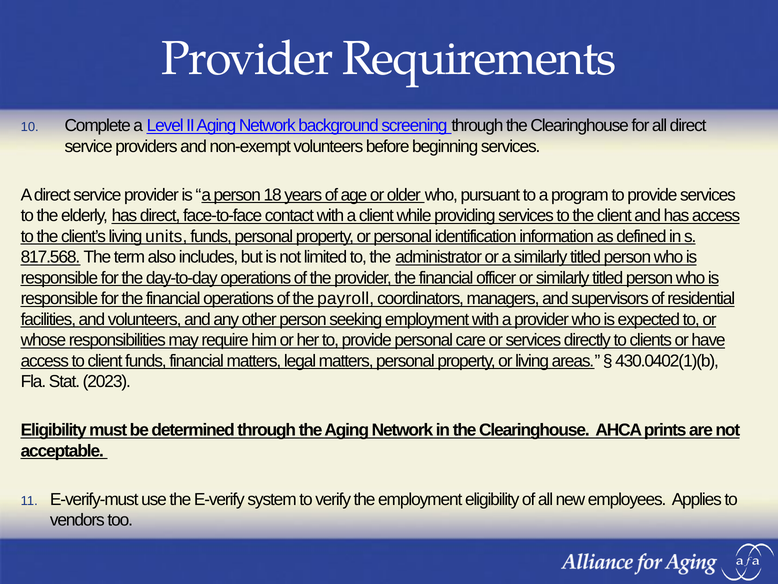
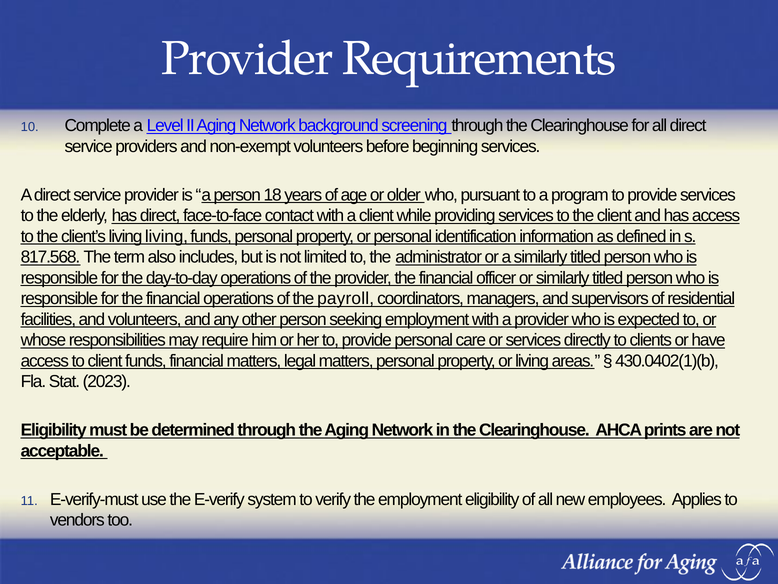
living units: units -> living
